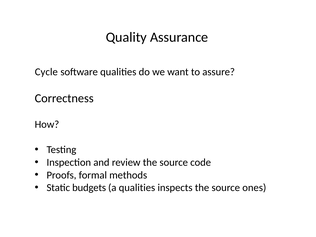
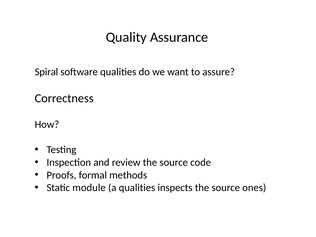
Cycle: Cycle -> Spiral
budgets: budgets -> module
